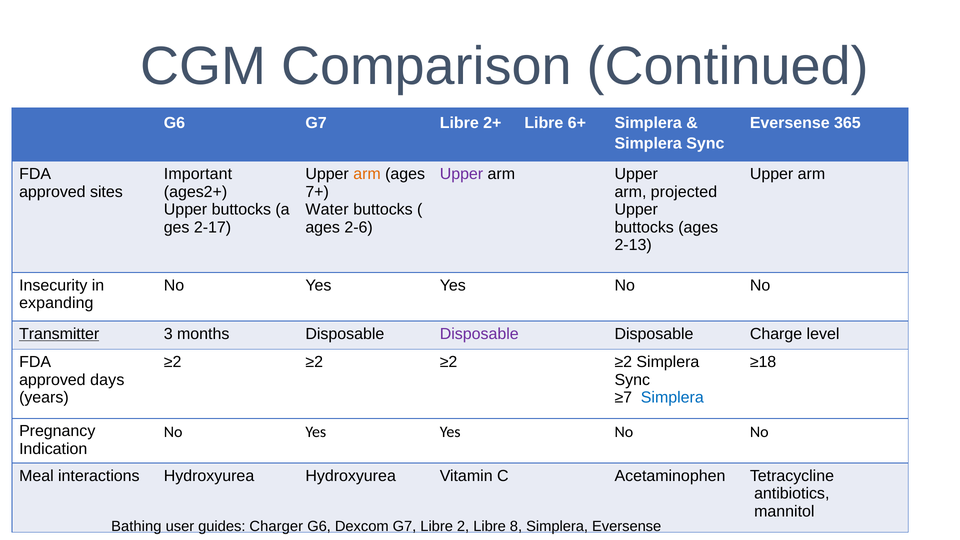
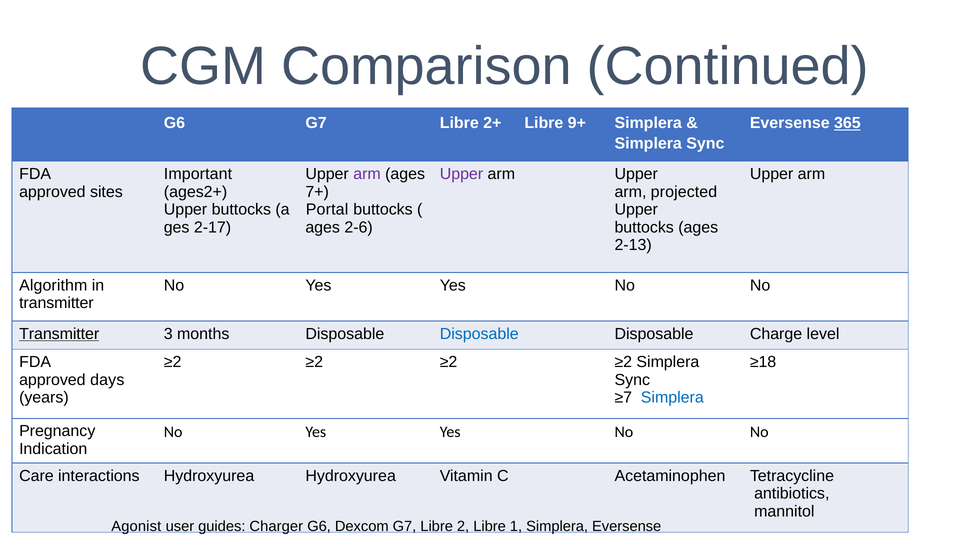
6+: 6+ -> 9+
365 underline: none -> present
arm at (367, 174) colour: orange -> purple
Water: Water -> Portal
Insecurity: Insecurity -> Algorithm
expanding at (56, 303): expanding -> transmitter
Disposable at (479, 334) colour: purple -> blue
Meal: Meal -> Care
Bathing: Bathing -> Agonist
8: 8 -> 1
